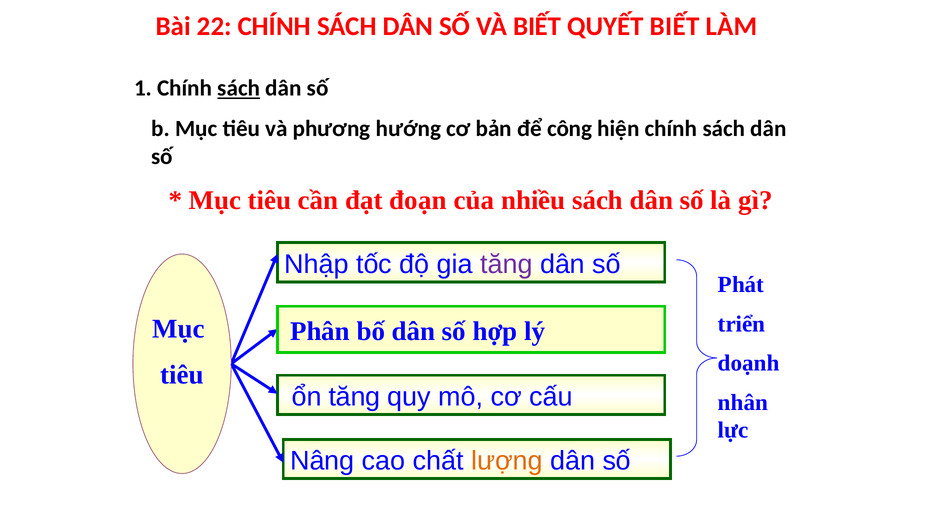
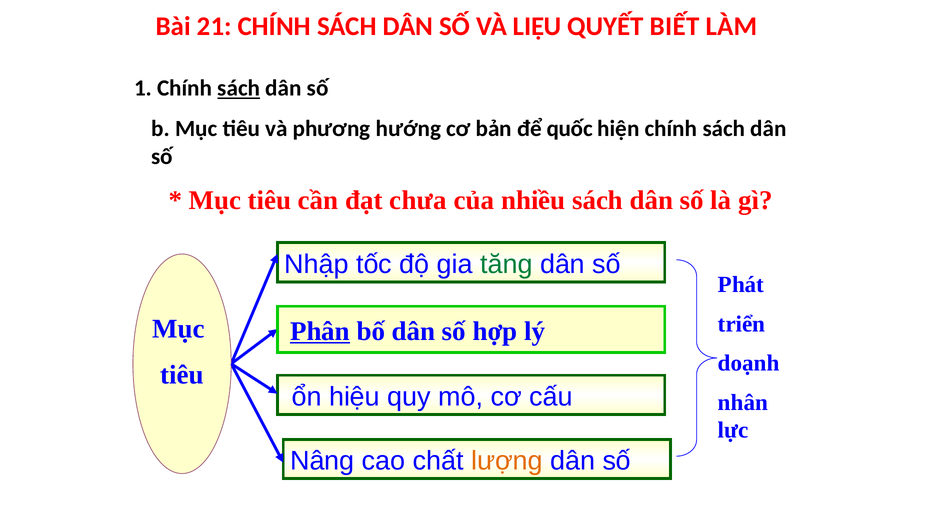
22: 22 -> 21
VÀ BIẾT: BIẾT -> LIỆU
công: công -> quốc
đoạn: đoạn -> chưa
tăng at (506, 264) colour: purple -> green
Phân underline: none -> present
ổn tăng: tăng -> hiệu
